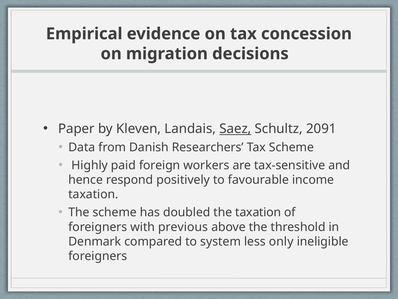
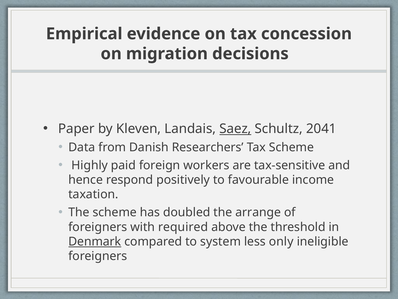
2091: 2091 -> 2041
the taxation: taxation -> arrange
previous: previous -> required
Denmark underline: none -> present
